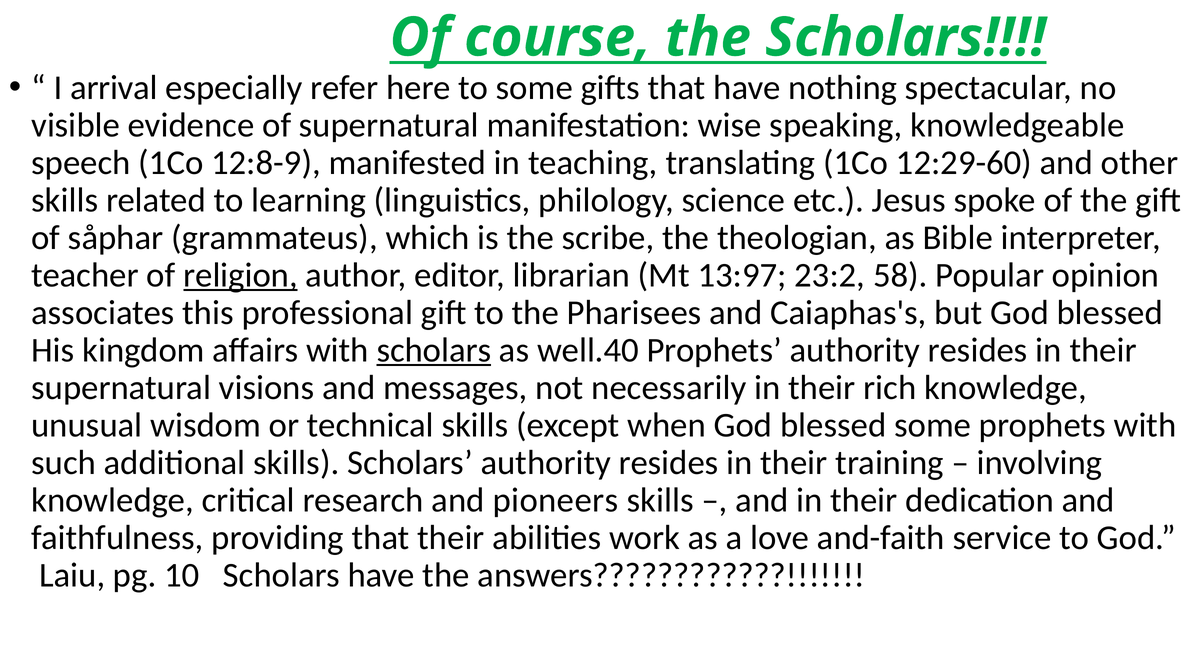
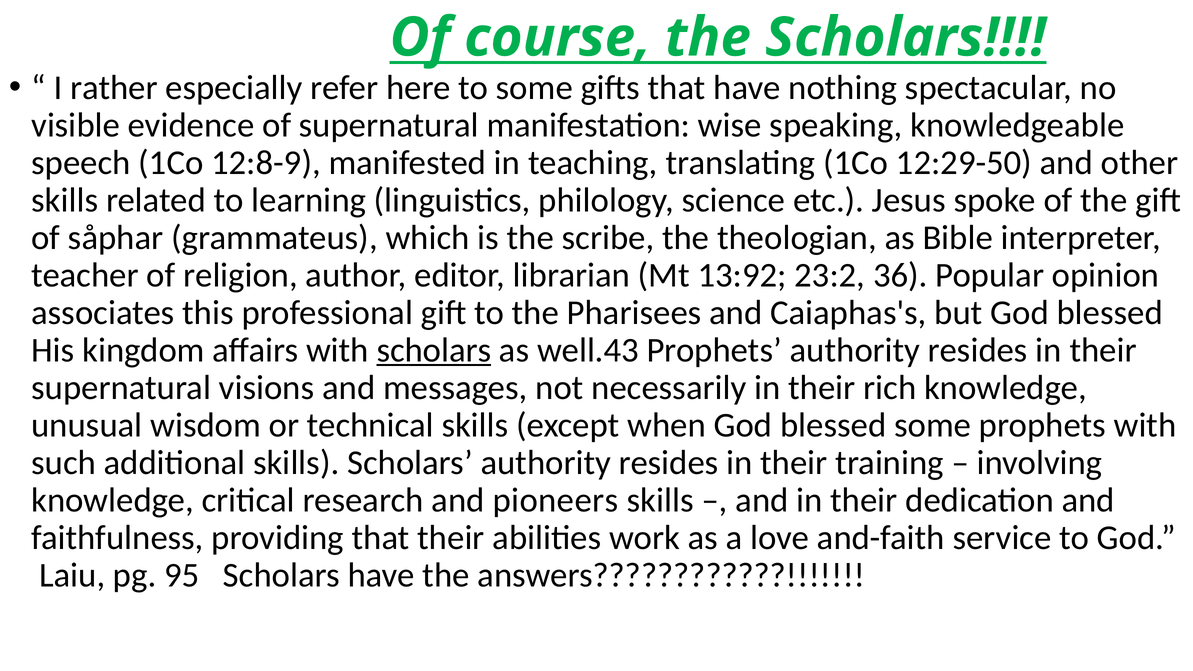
arrival: arrival -> rather
12:29-60: 12:29-60 -> 12:29-50
religion underline: present -> none
13:97: 13:97 -> 13:92
58: 58 -> 36
well.40: well.40 -> well.43
10: 10 -> 95
